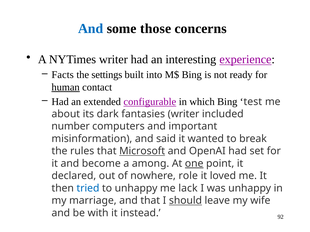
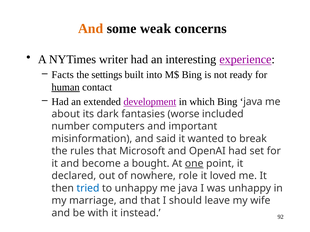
And at (91, 29) colour: blue -> orange
those: those -> weak
configurable: configurable -> development
test at (253, 102): test -> java
fantasies writer: writer -> worse
Microsoft underline: present -> none
among: among -> bought
me lack: lack -> java
should underline: present -> none
